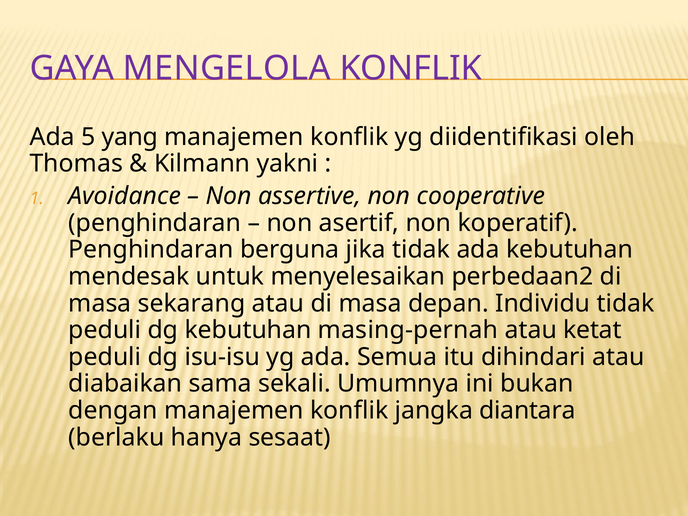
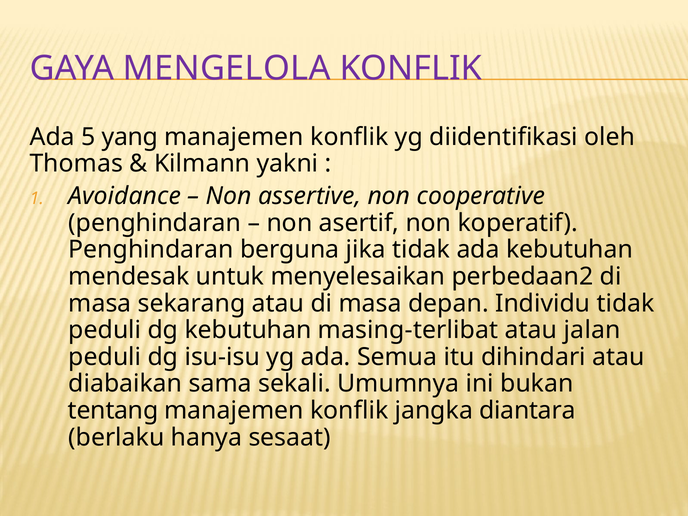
masing-pernah: masing-pernah -> masing-terlibat
ketat: ketat -> jalan
dengan: dengan -> tentang
